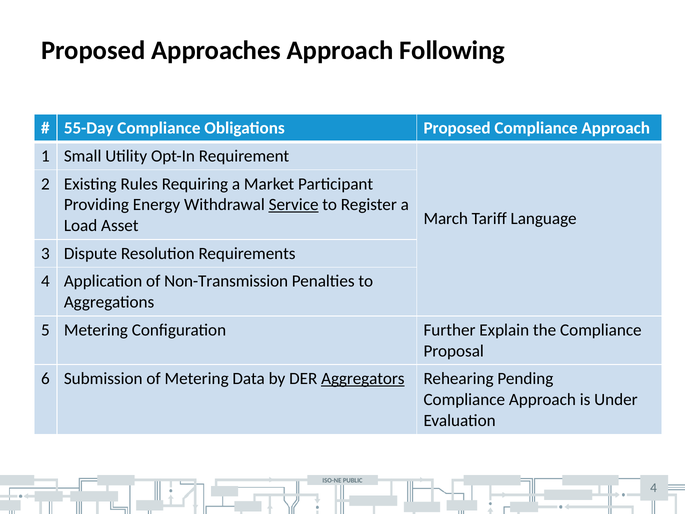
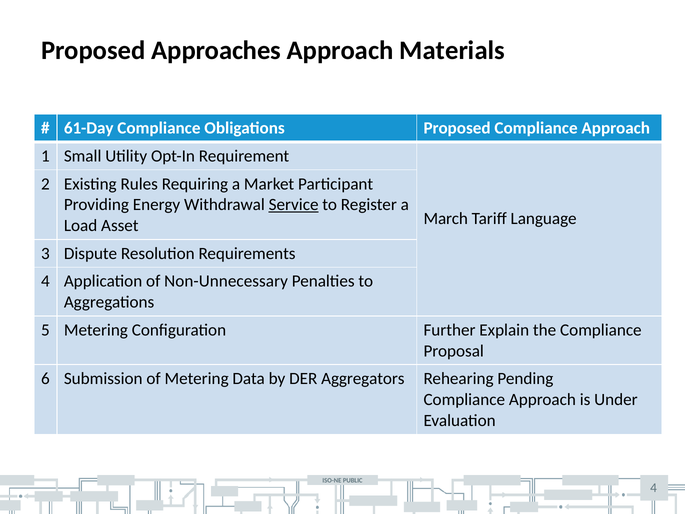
Following: Following -> Materials
55-Day: 55-Day -> 61-Day
Non-Transmission: Non-Transmission -> Non-Unnecessary
Aggregators underline: present -> none
